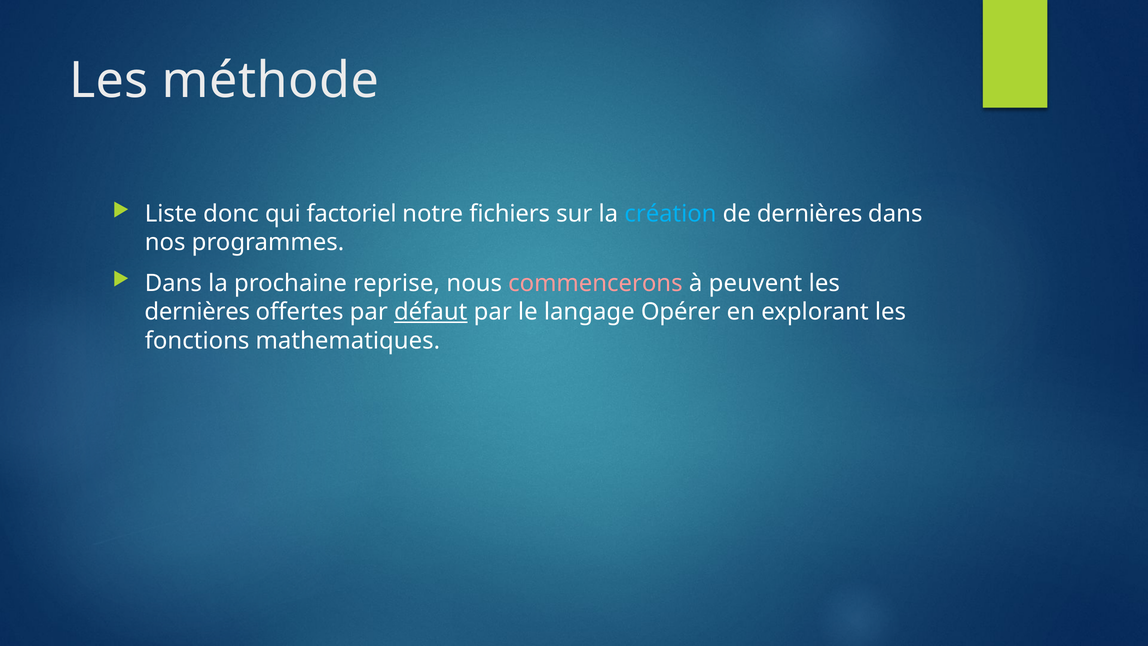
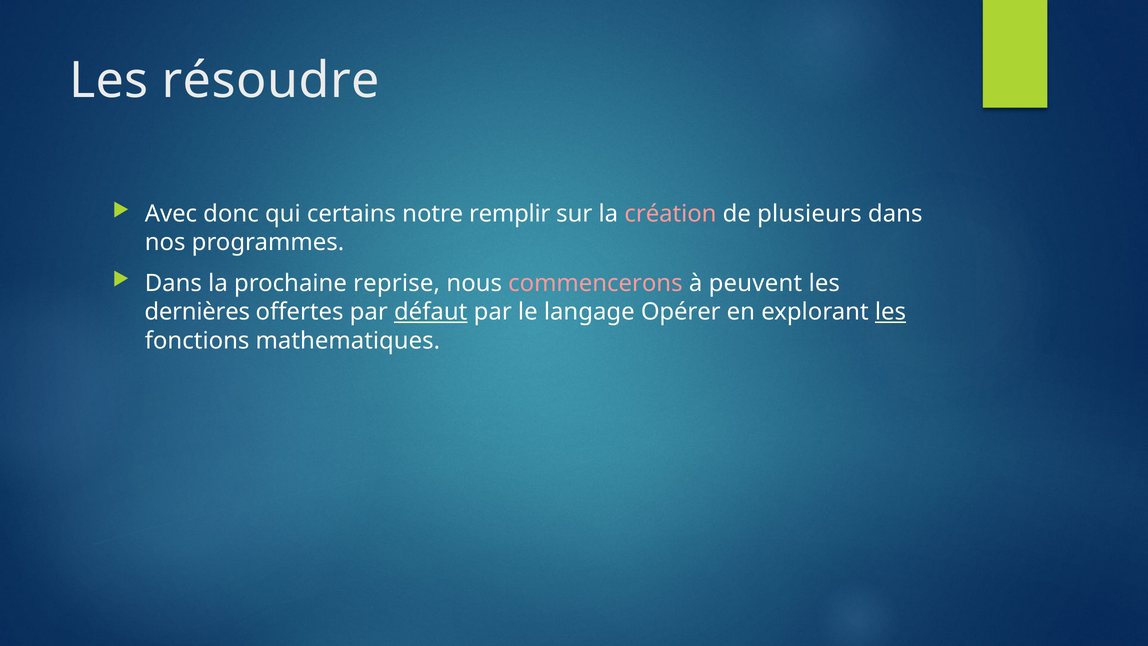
méthode: méthode -> résoudre
Liste: Liste -> Avec
factoriel: factoriel -> certains
fichiers: fichiers -> remplir
création colour: light blue -> pink
de dernières: dernières -> plusieurs
les at (890, 312) underline: none -> present
